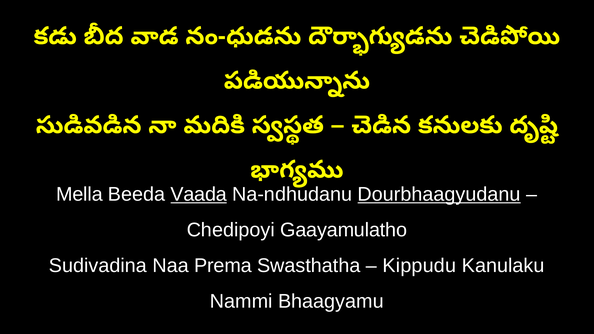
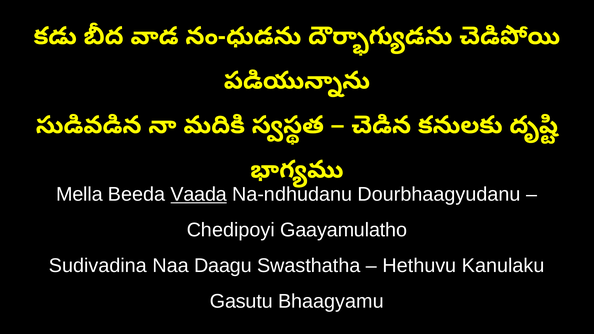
Dourbhaagyudanu underline: present -> none
Prema: Prema -> Daagu
Kippudu: Kippudu -> Hethuvu
Nammi: Nammi -> Gasutu
